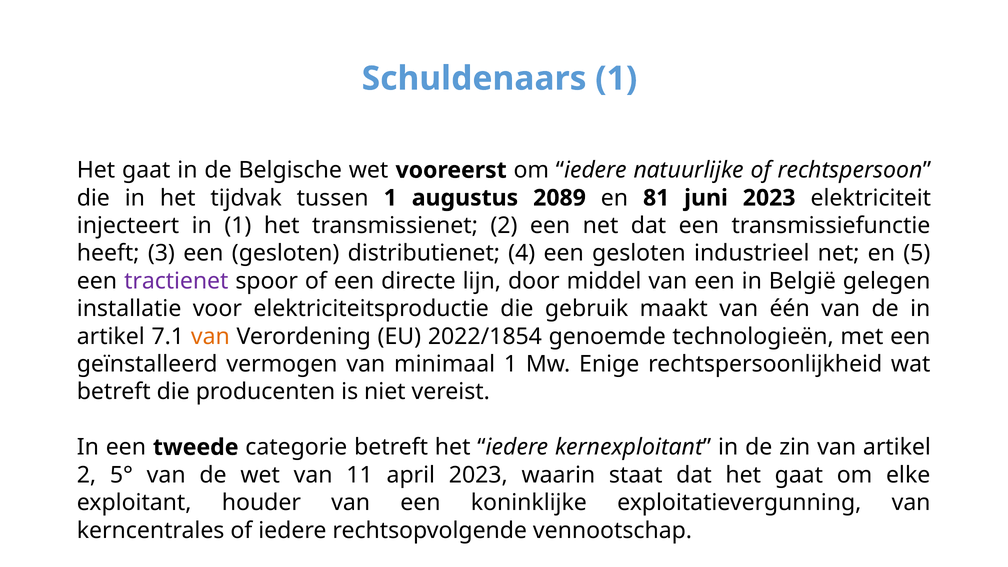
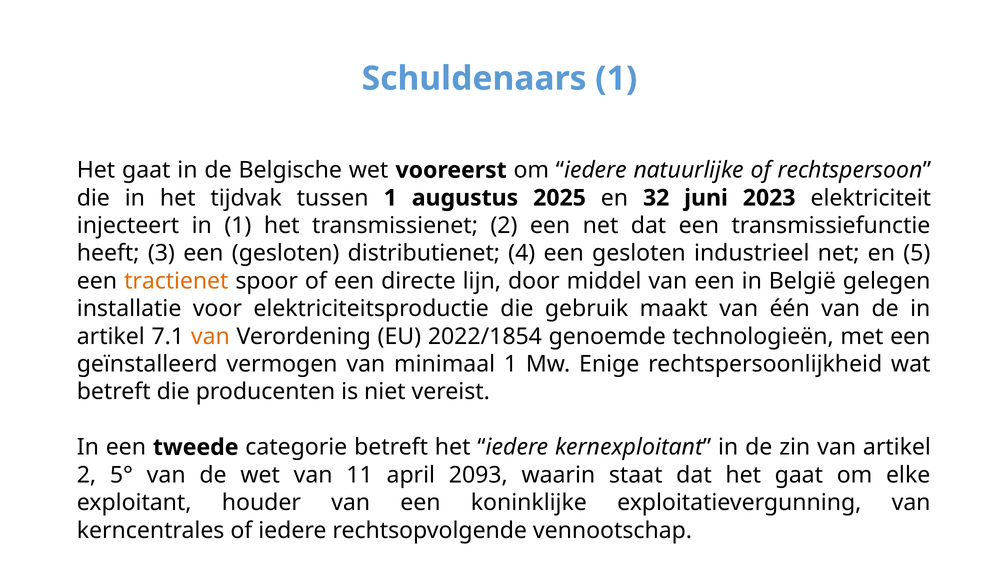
2089: 2089 -> 2025
81: 81 -> 32
tractienet colour: purple -> orange
april 2023: 2023 -> 2093
